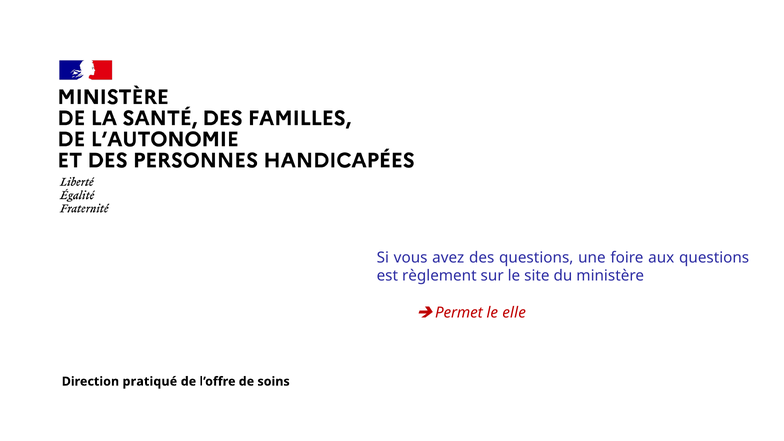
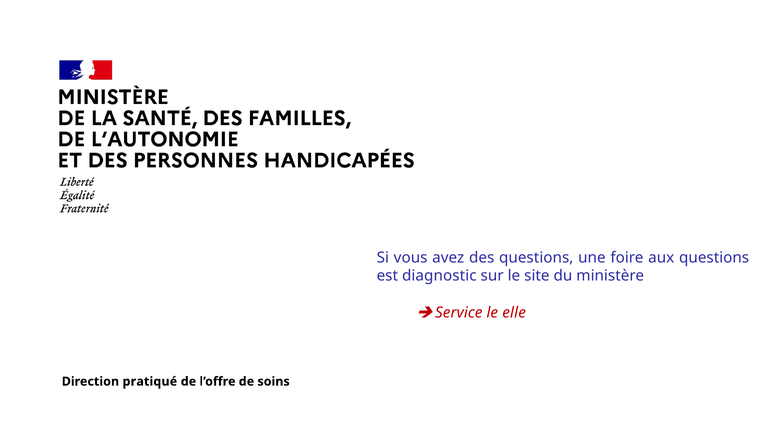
règlement: règlement -> diagnostic
Permet: Permet -> Service
